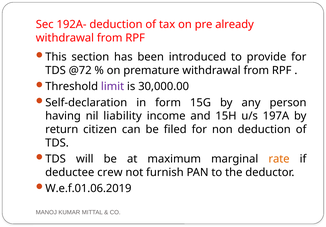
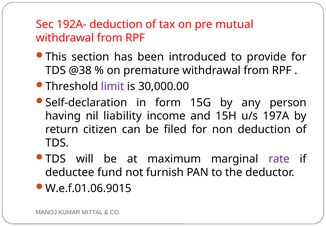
already: already -> mutual
@72: @72 -> @38
rate colour: orange -> purple
crew: crew -> fund
W.e.f.01.06.2019: W.e.f.01.06.2019 -> W.e.f.01.06.9015
